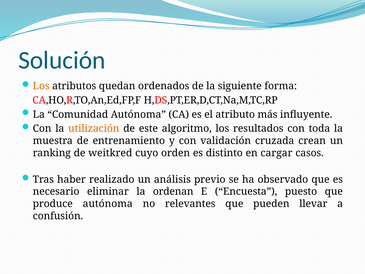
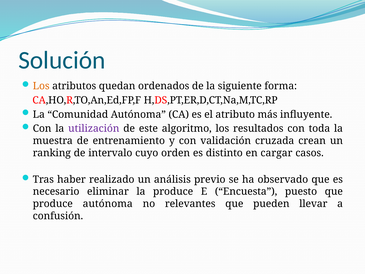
utilización colour: orange -> purple
weitkred: weitkred -> intervalo
la ordenan: ordenan -> produce
